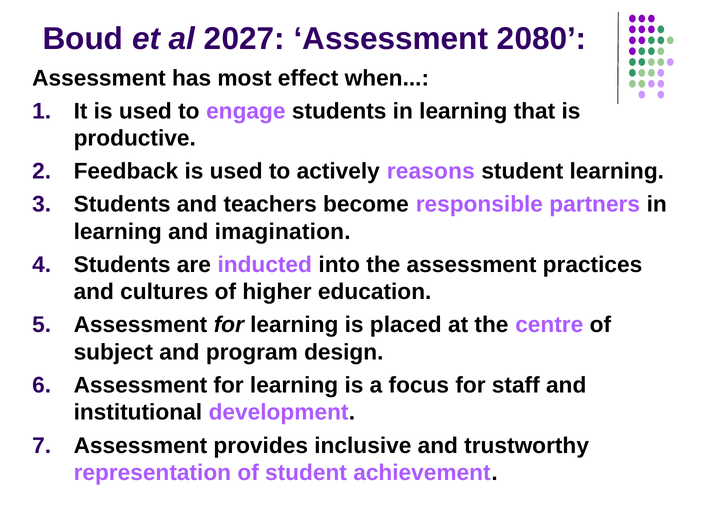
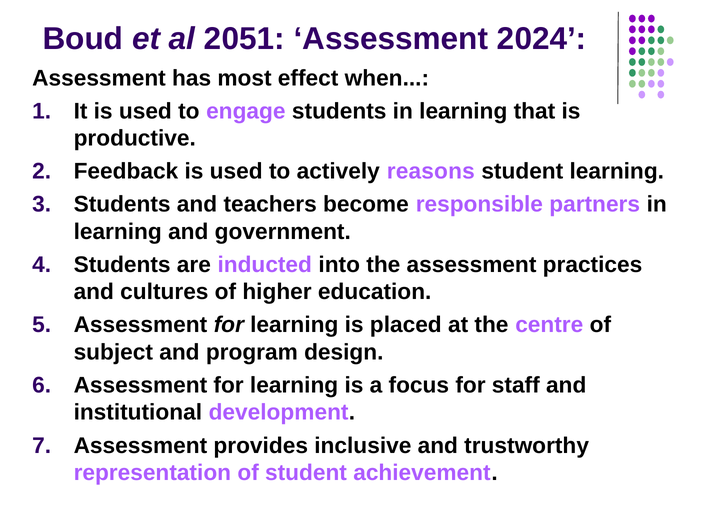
2027: 2027 -> 2051
2080: 2080 -> 2024
imagination: imagination -> government
